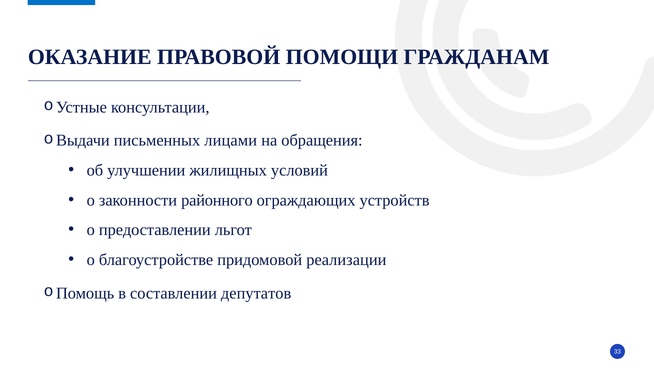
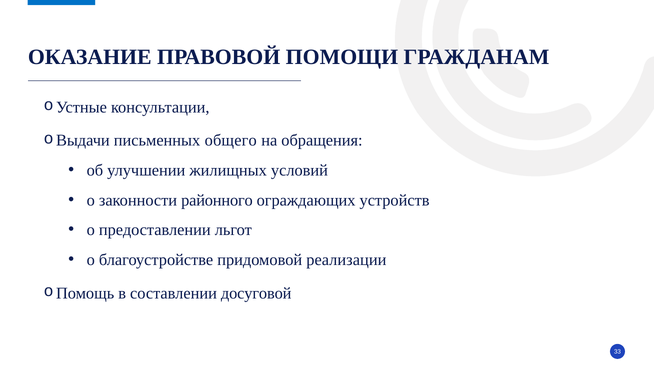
лицами: лицами -> общего
депутатов: депутатов -> досуговой
